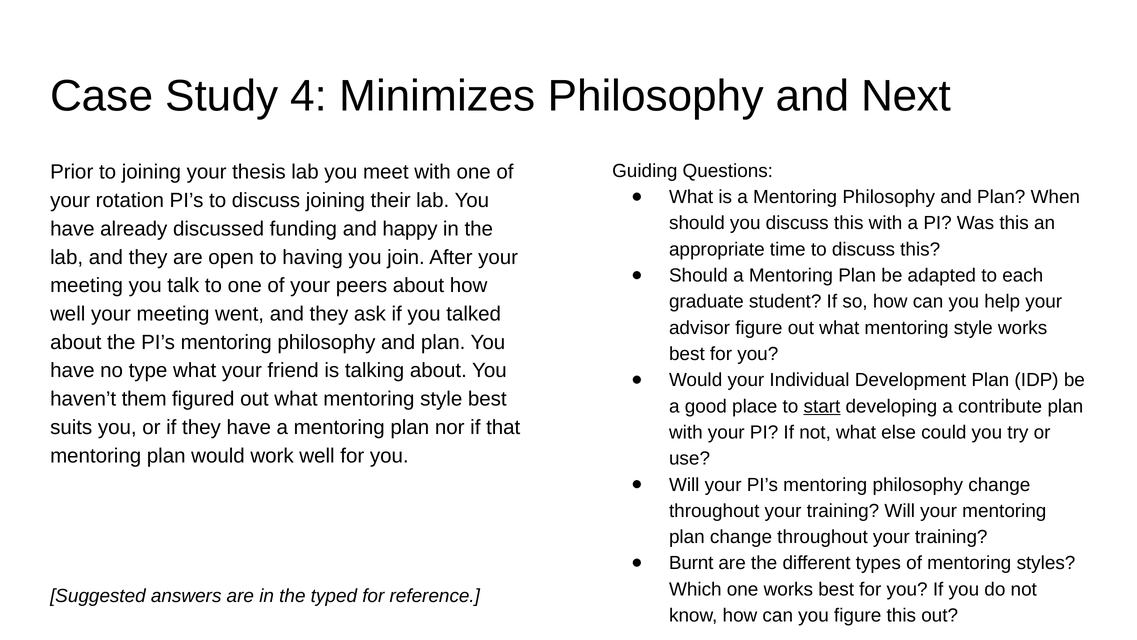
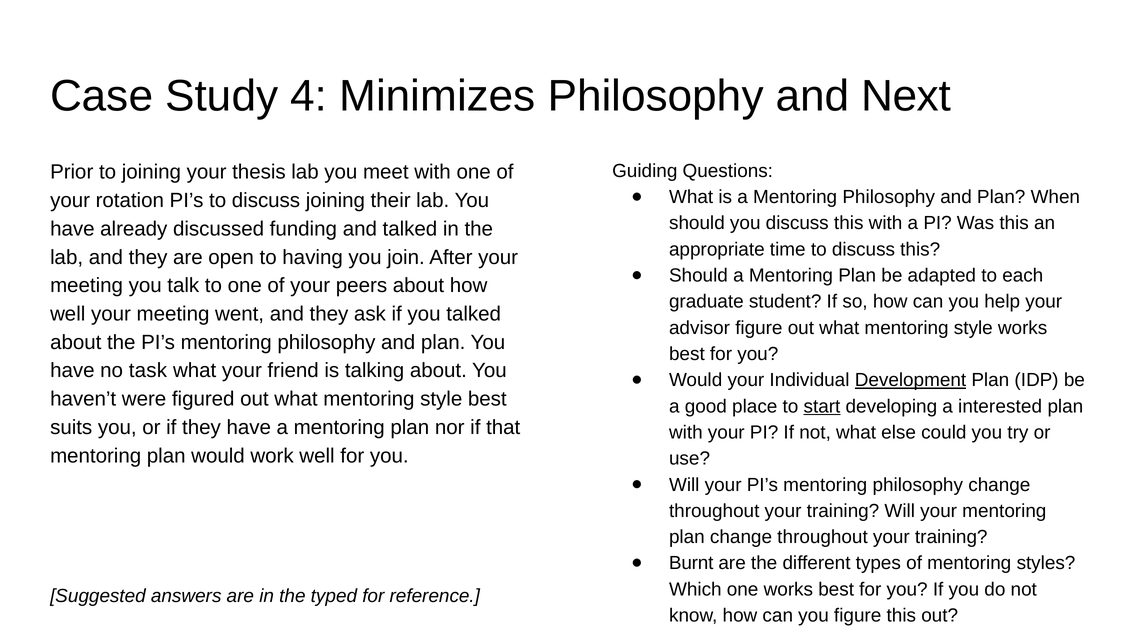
and happy: happy -> talked
type: type -> task
Development underline: none -> present
them: them -> were
contribute: contribute -> interested
